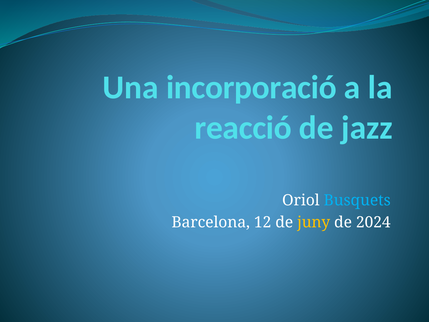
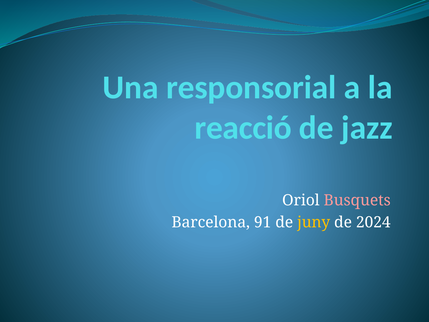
incorporació: incorporació -> responsorial
Busquets colour: light blue -> pink
12: 12 -> 91
